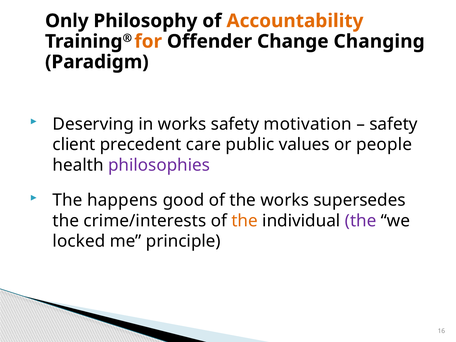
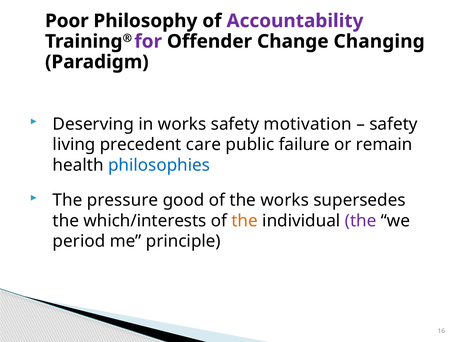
Only: Only -> Poor
Accountability colour: orange -> purple
for colour: orange -> purple
client: client -> living
values: values -> failure
people: people -> remain
philosophies colour: purple -> blue
happens: happens -> pressure
crime/interests: crime/interests -> which/interests
locked: locked -> period
